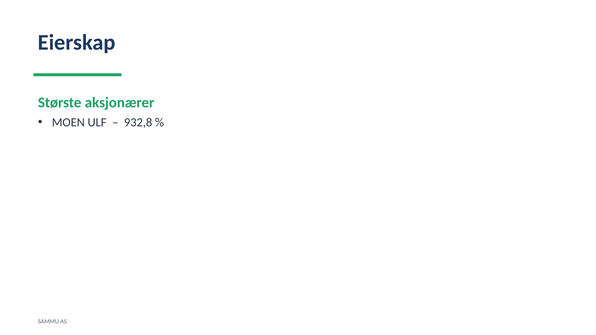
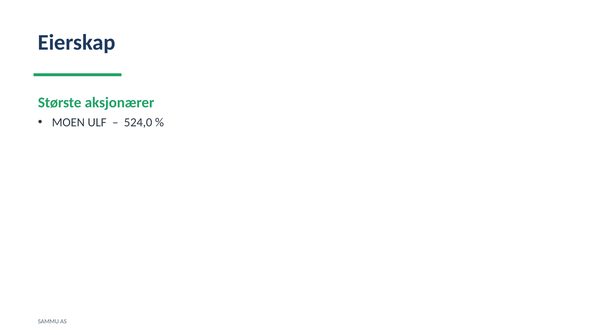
932,8: 932,8 -> 524,0
